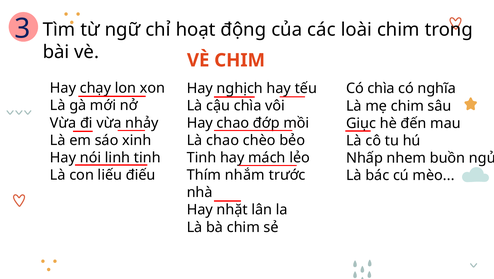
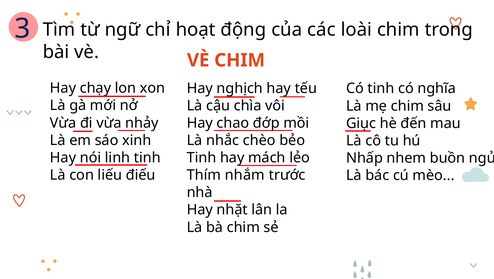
Có chìa: chìa -> tinh
Là chao: chao -> nhắc
